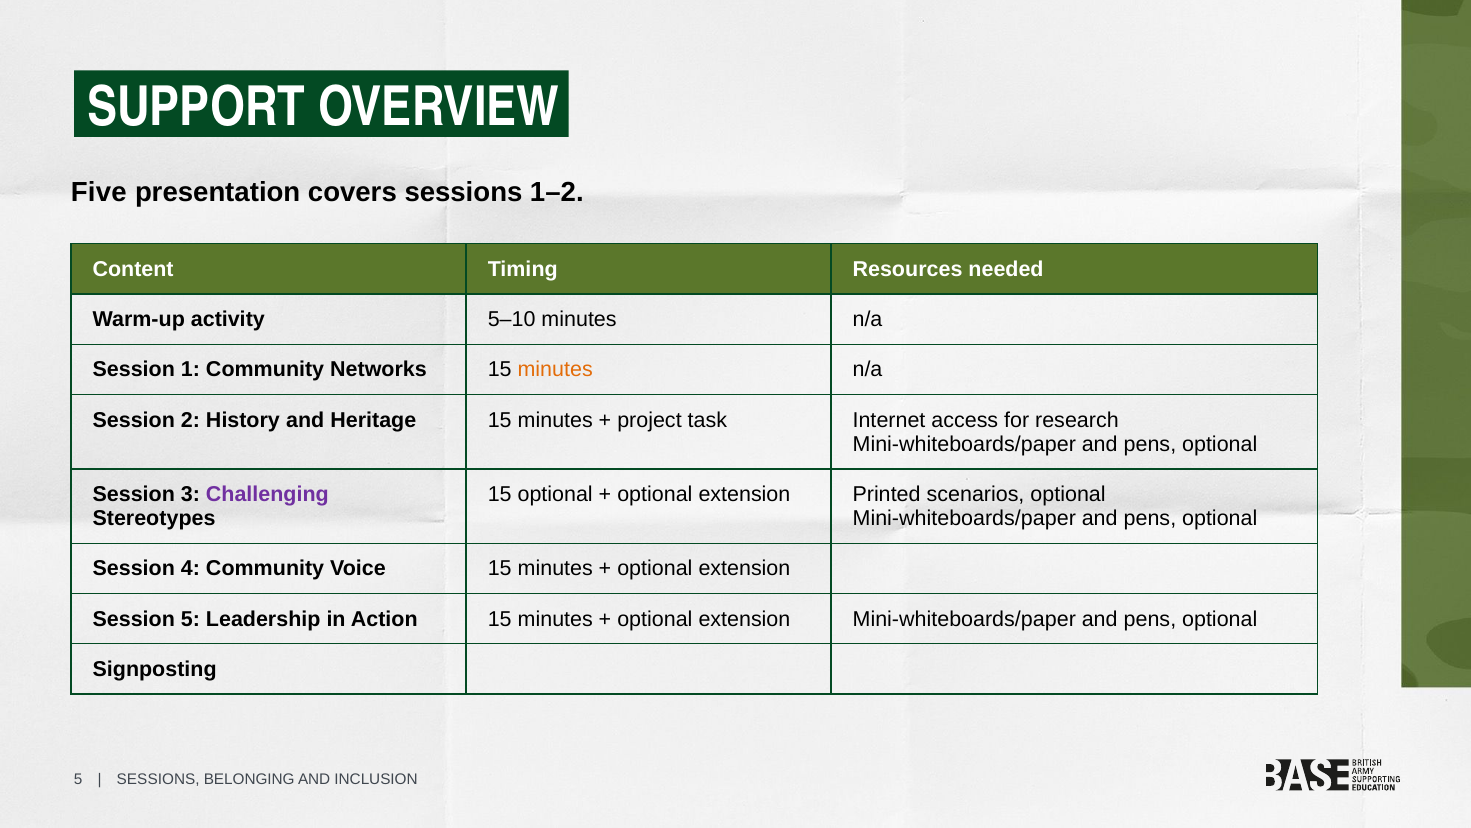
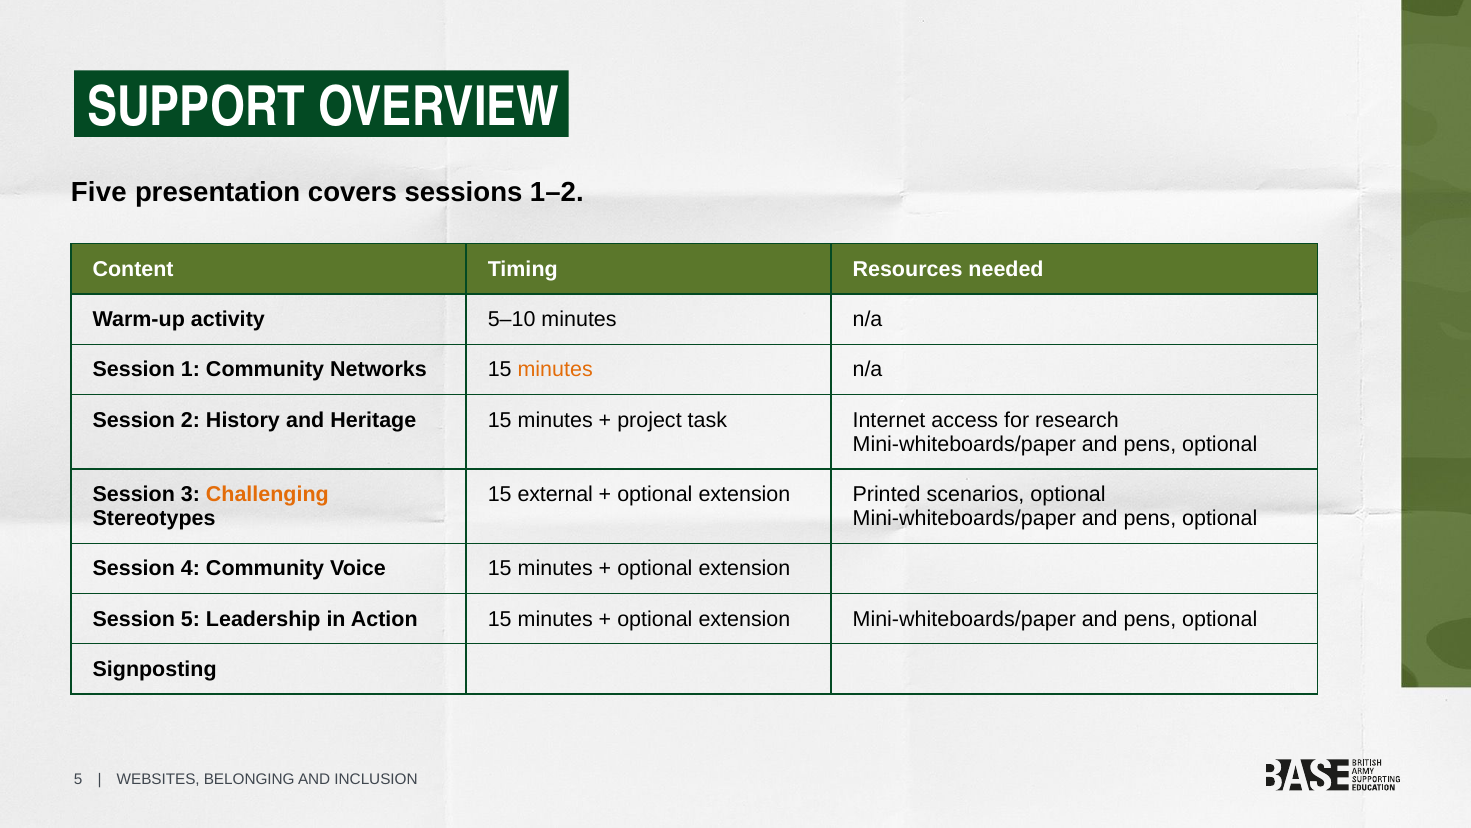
Challenging colour: purple -> orange
15 optional: optional -> external
SESSIONS at (158, 779): SESSIONS -> WEBSITES
